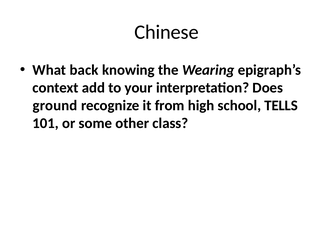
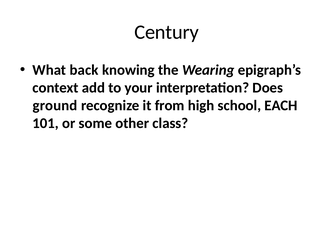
Chinese: Chinese -> Century
TELLS: TELLS -> EACH
